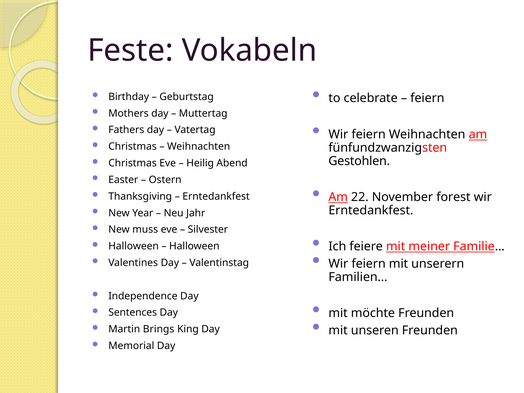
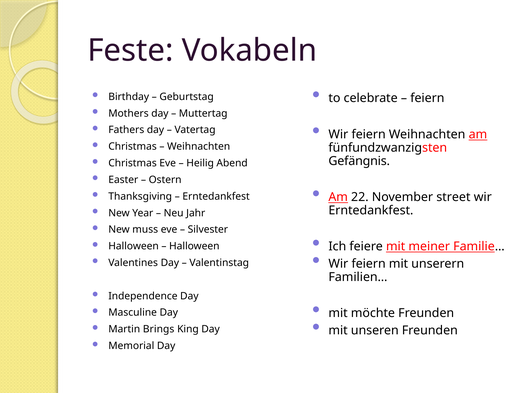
Gestohlen: Gestohlen -> Gefängnis
forest: forest -> street
Sentences: Sentences -> Masculine
